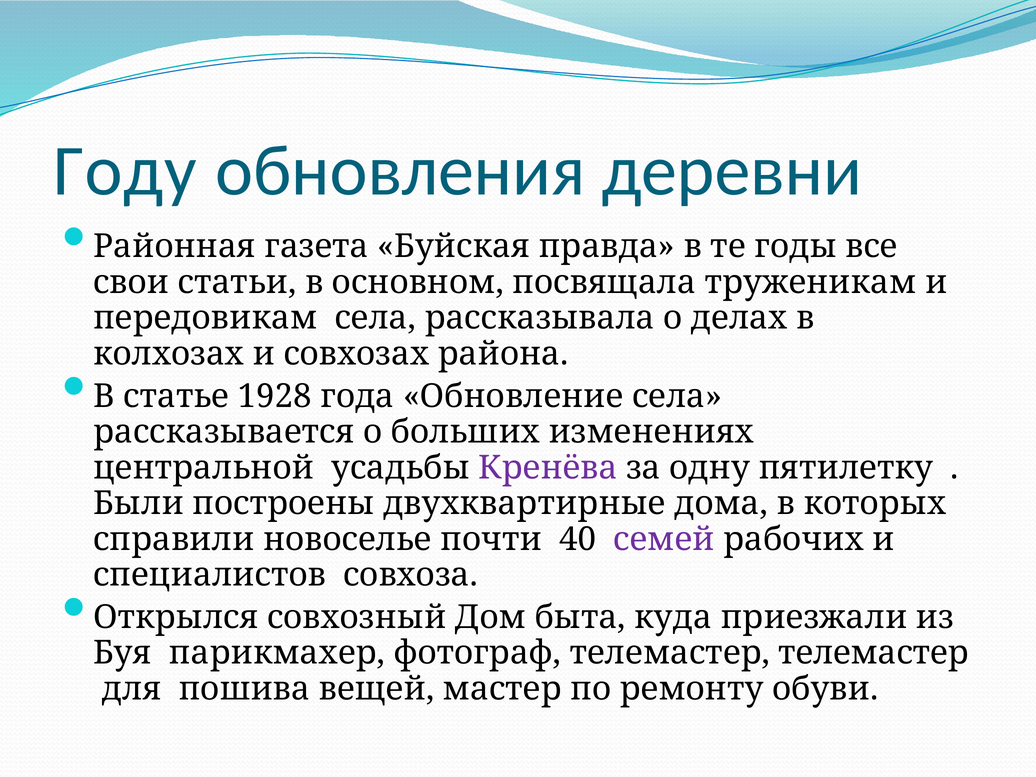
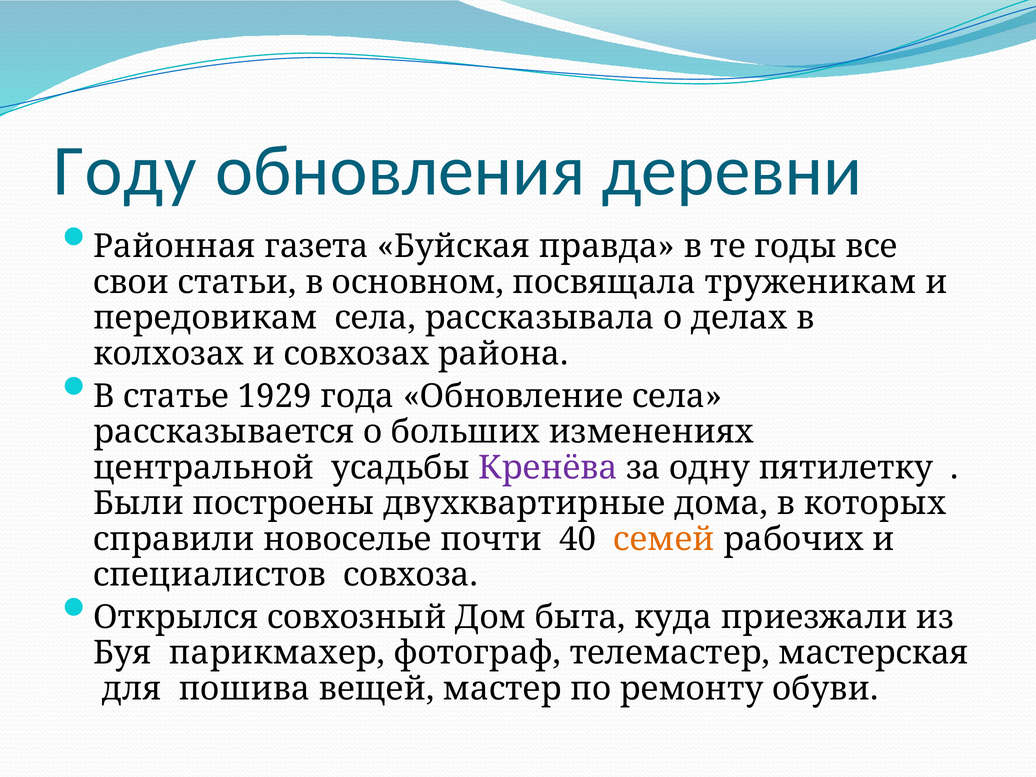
1928: 1928 -> 1929
семей colour: purple -> orange
телемастер телемастер: телемастер -> мастерская
